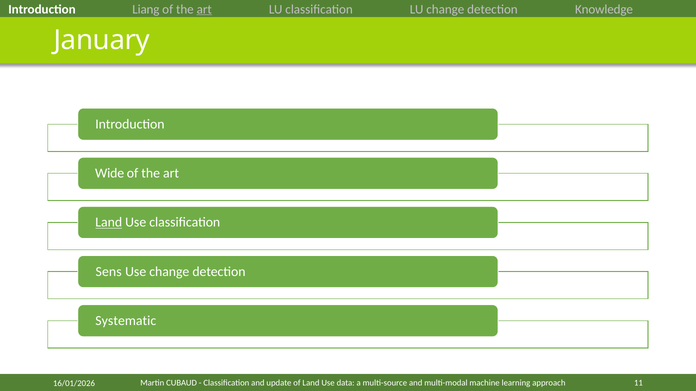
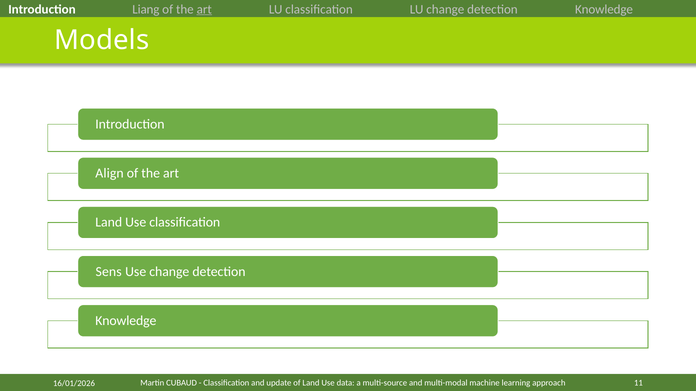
January: January -> Models
Wide: Wide -> Align
Land at (109, 223) underline: present -> none
Systematic at (126, 321): Systematic -> Knowledge
